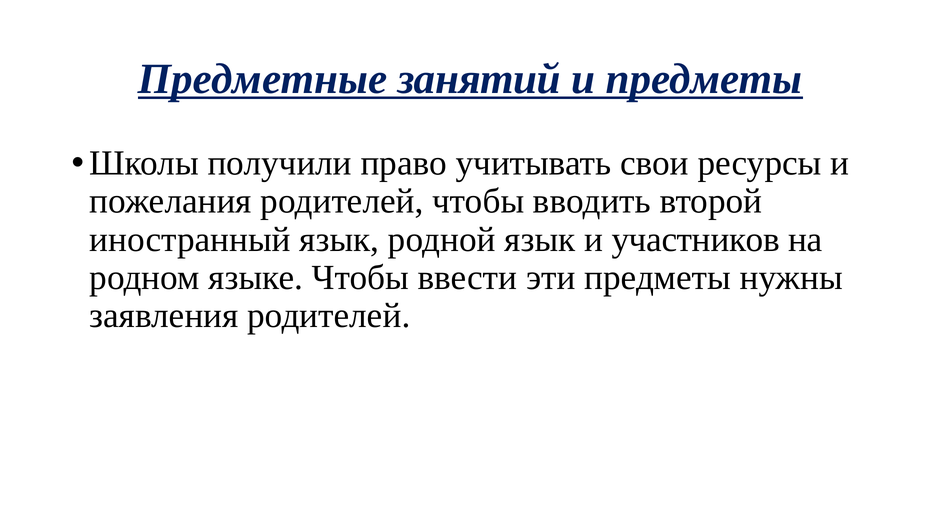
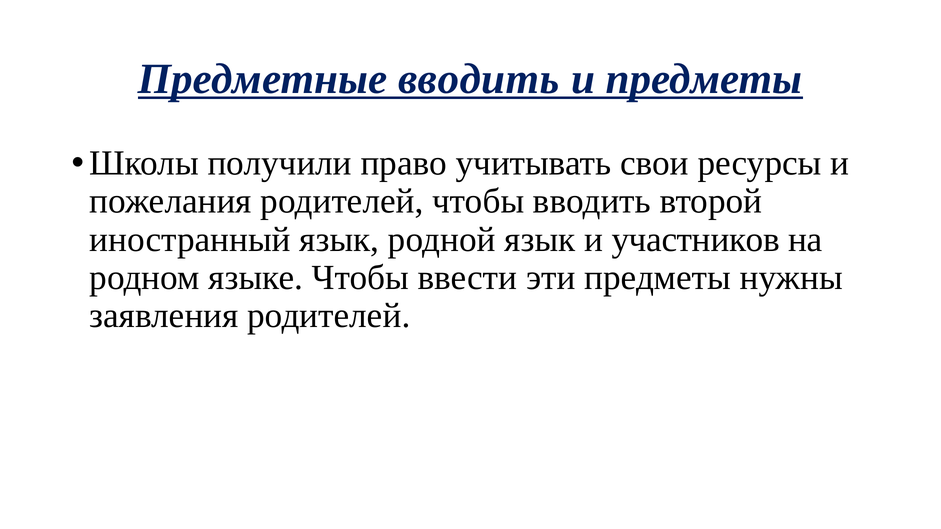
Предметные занятий: занятий -> вводить
